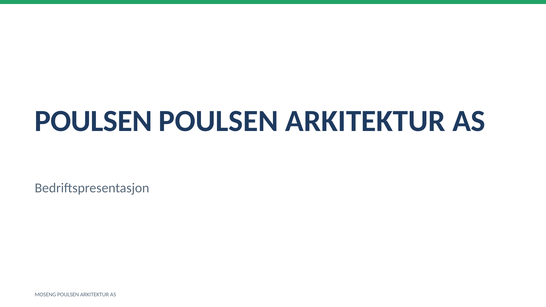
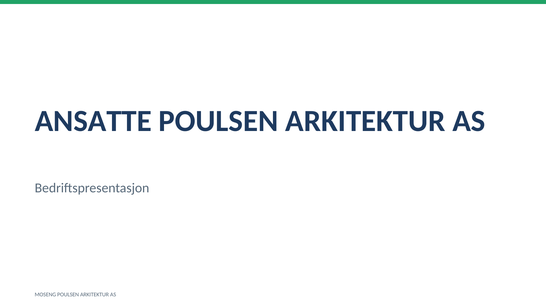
POULSEN at (93, 121): POULSEN -> ANSATTE
